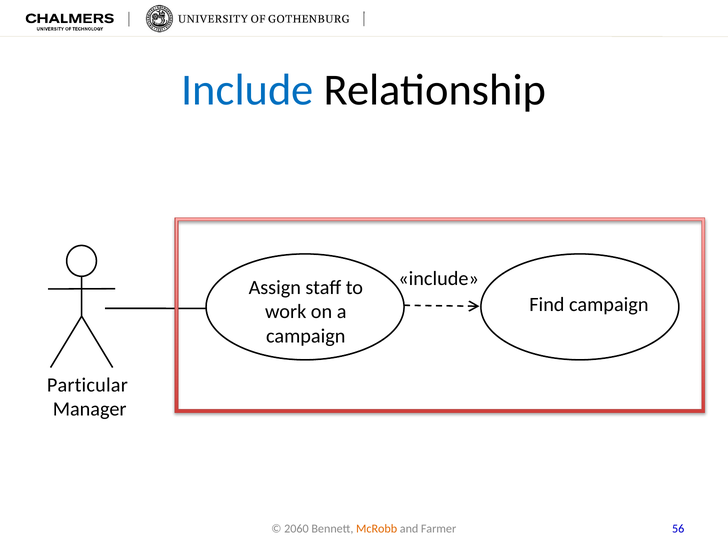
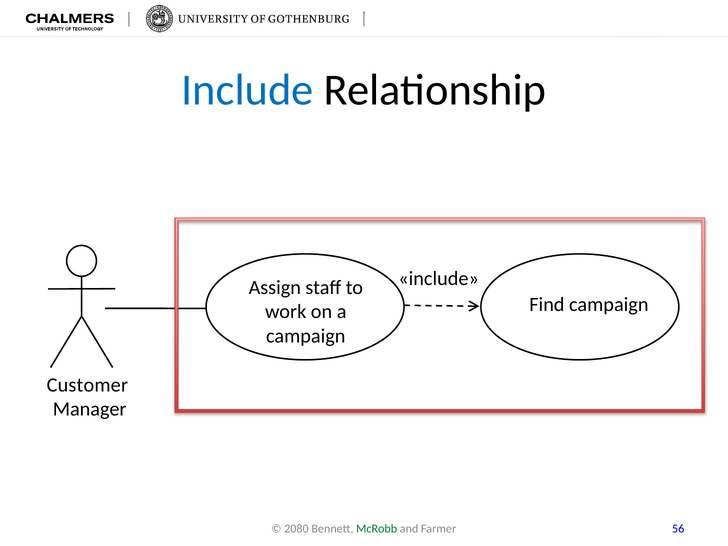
Particular: Particular -> Customer
2060: 2060 -> 2080
McRobb colour: orange -> green
